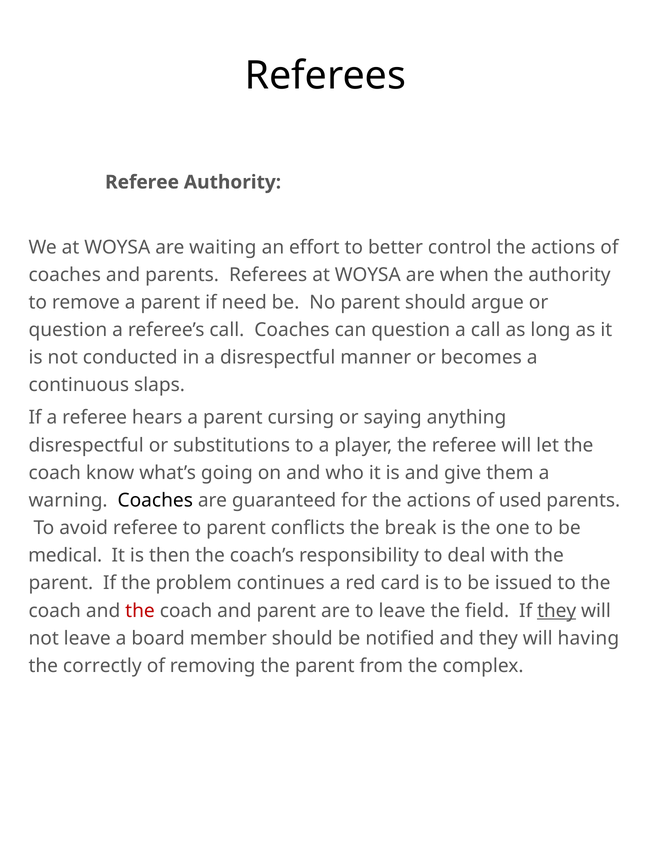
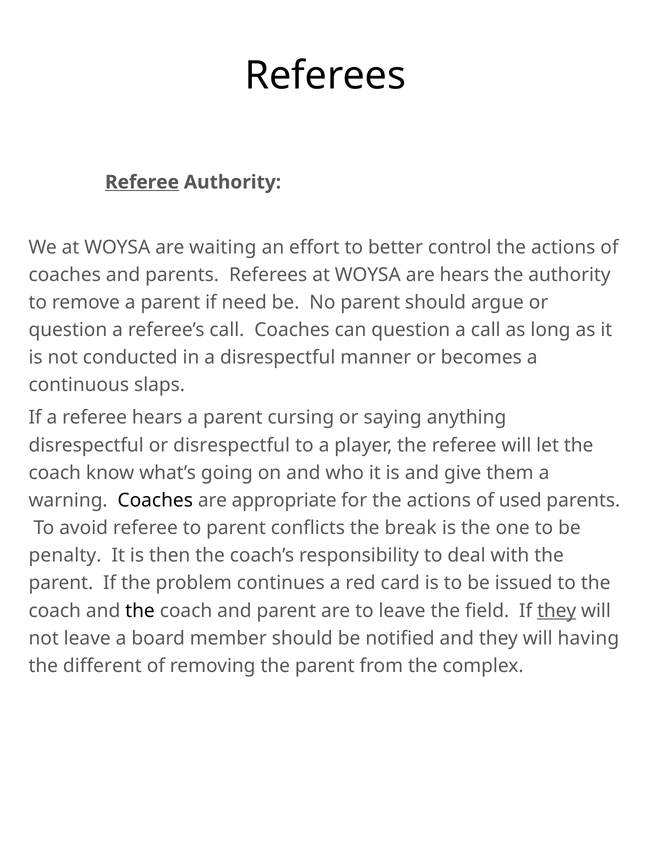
Referee at (142, 182) underline: none -> present
are when: when -> hears
or substitutions: substitutions -> disrespectful
guaranteed: guaranteed -> appropriate
medical: medical -> penalty
the at (140, 610) colour: red -> black
correctly: correctly -> different
